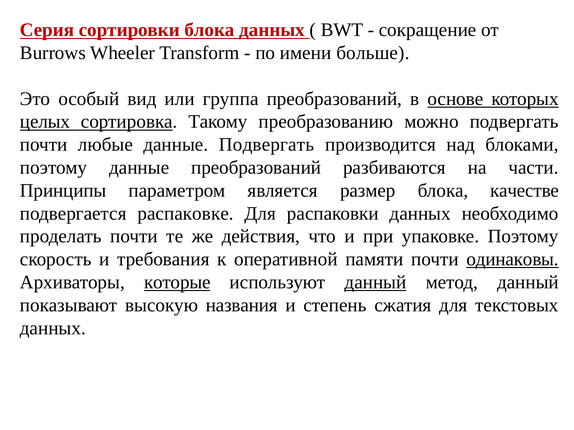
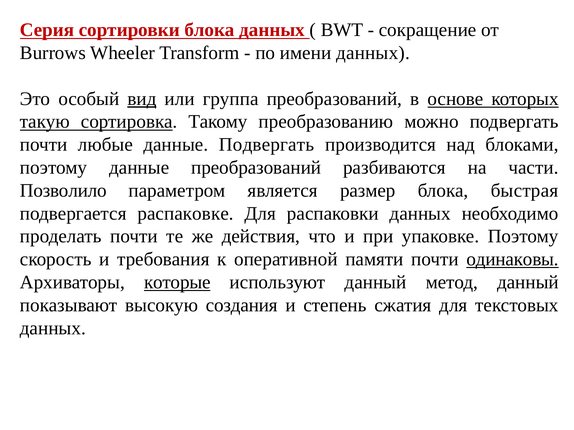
имени больше: больше -> данных
вид underline: none -> present
целых: целых -> такую
Принципы: Принципы -> Позволило
качестве: качестве -> быстрая
данный at (376, 283) underline: present -> none
названия: названия -> создания
